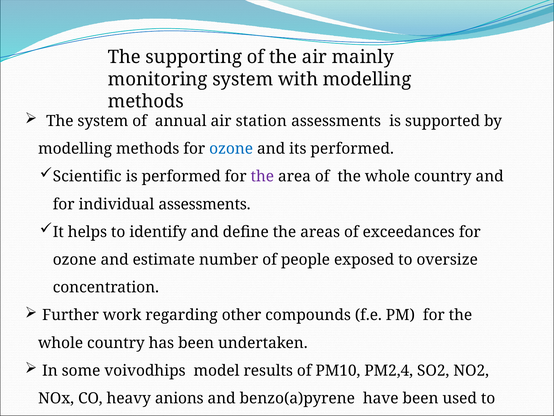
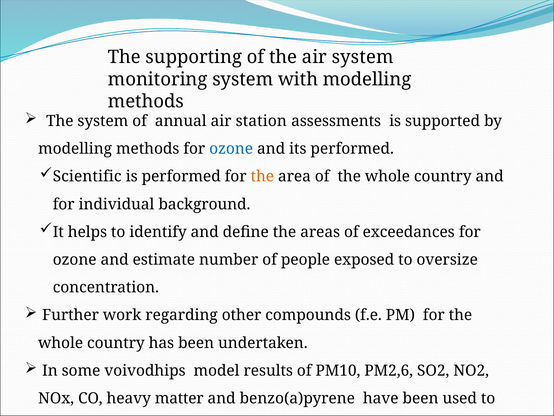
air mainly: mainly -> system
the at (262, 176) colour: purple -> orange
individual assessments: assessments -> background
PM2,4: PM2,4 -> PM2,6
anions: anions -> matter
